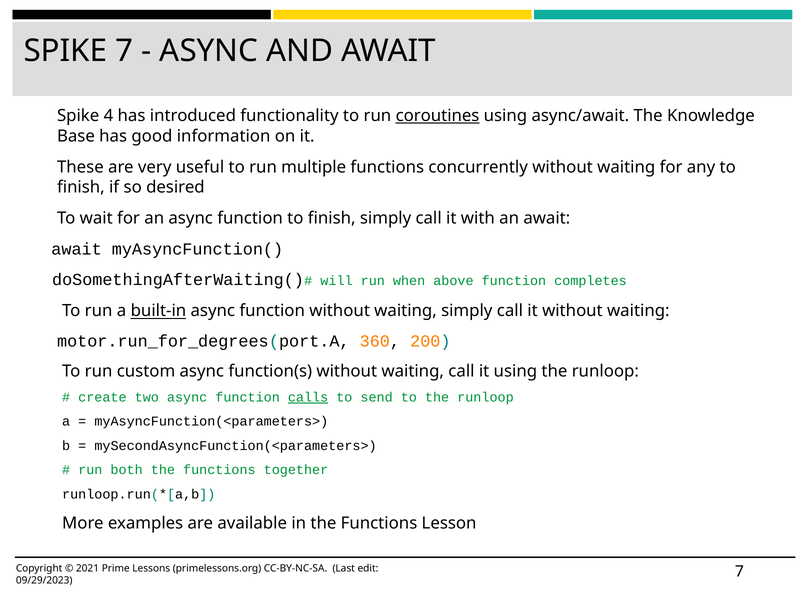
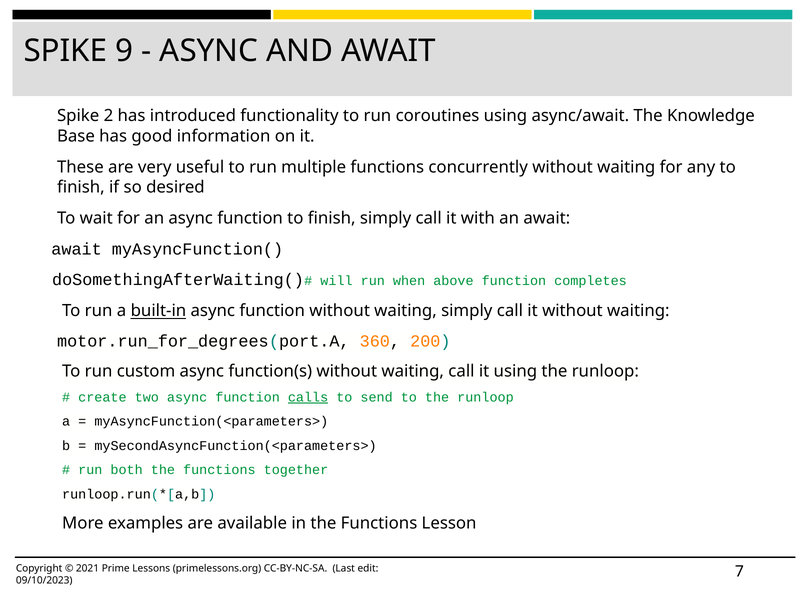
SPIKE 7: 7 -> 9
4: 4 -> 2
coroutines underline: present -> none
09/29/2023: 09/29/2023 -> 09/10/2023
